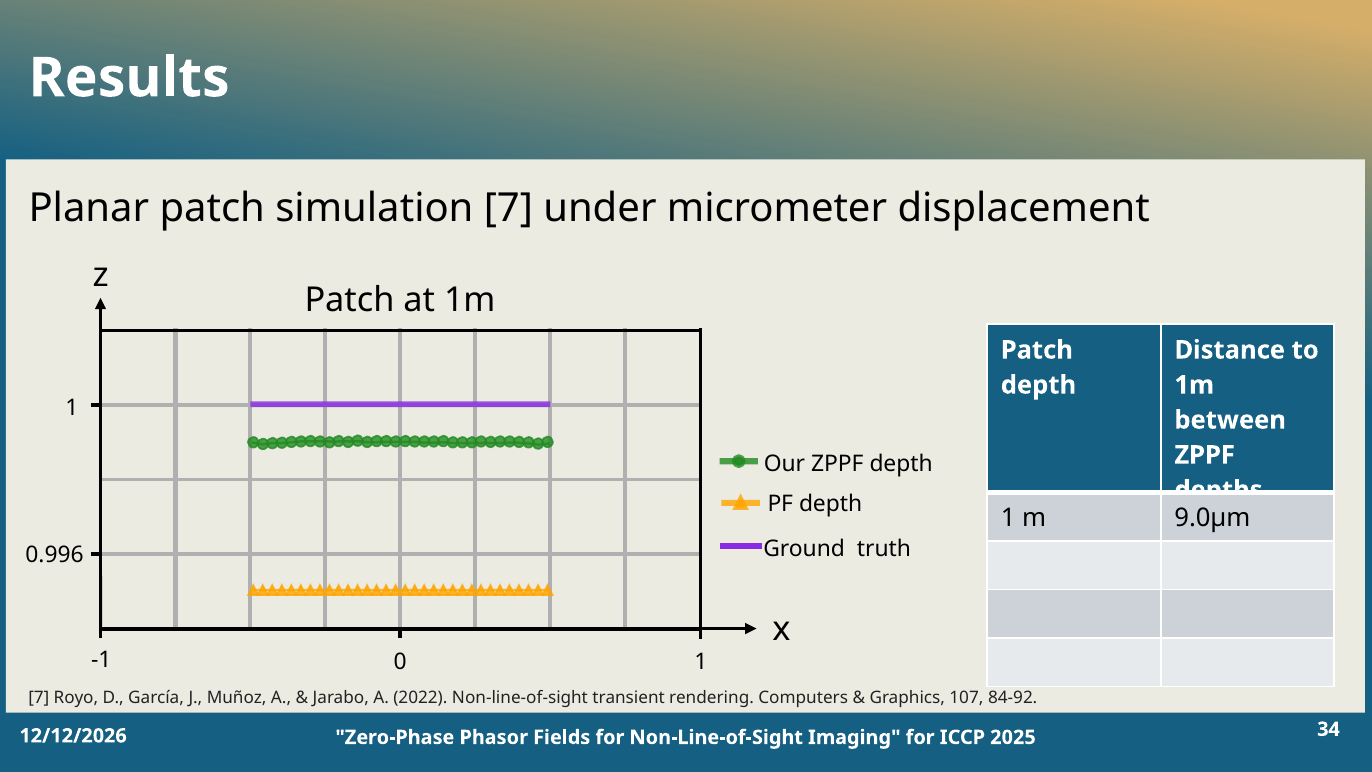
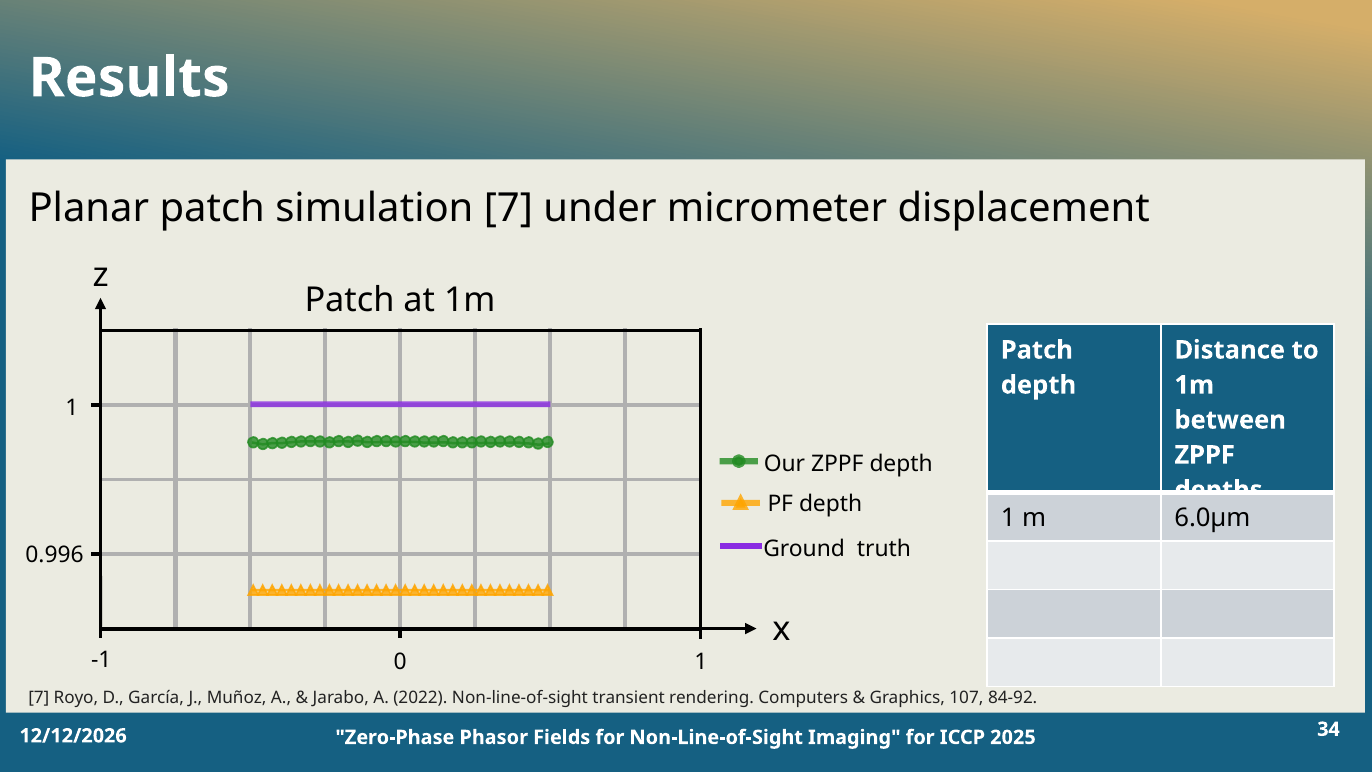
9.0µm: 9.0µm -> 6.0µm
